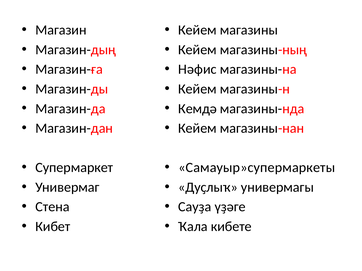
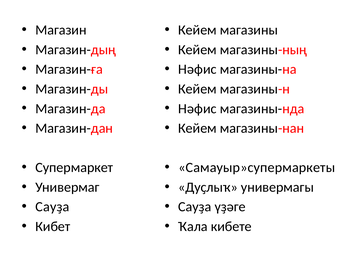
Кемдә at (198, 109): Кемдә -> Нәфис
Стена at (52, 207): Стена -> Сауҙа
